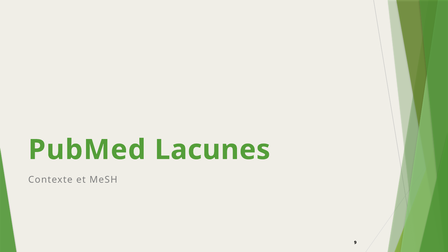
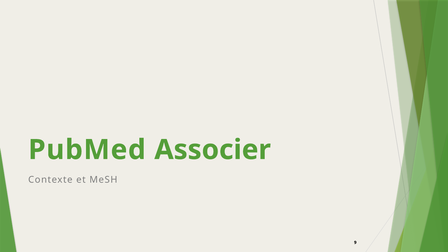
Lacunes: Lacunes -> Associer
